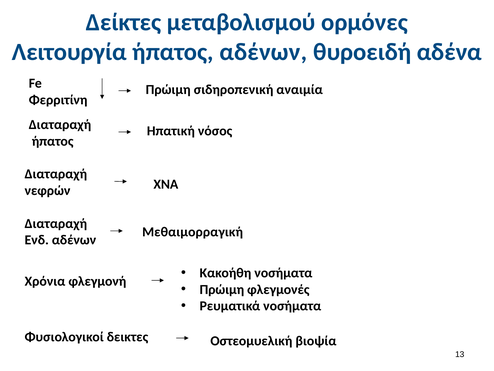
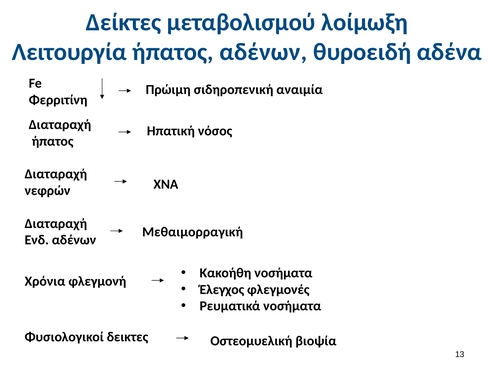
ορμόνες: ορμόνες -> λοίμωξη
Πρώιμη at (222, 289): Πρώιμη -> Έλεγχος
